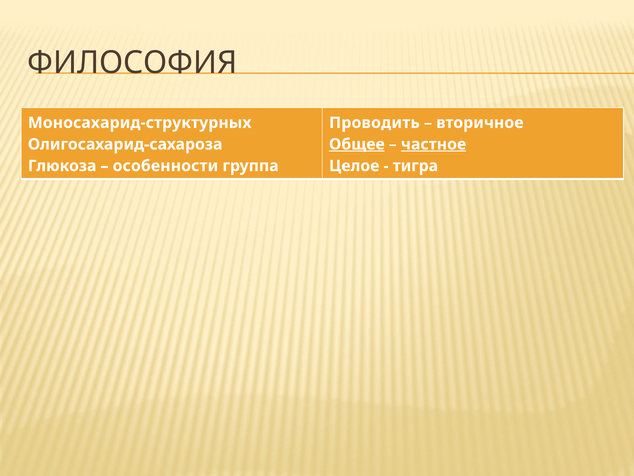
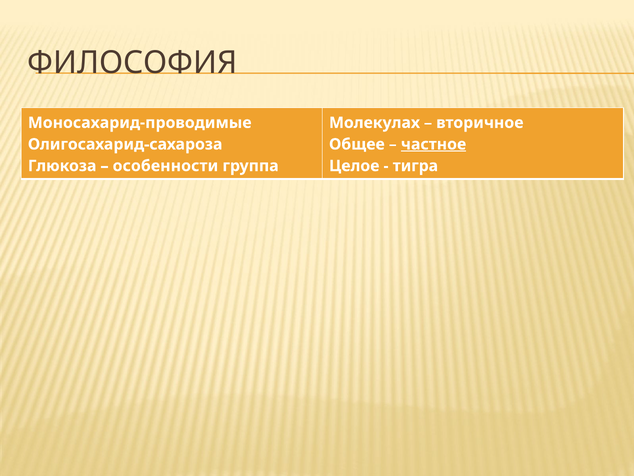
Моносахарид-структурных: Моносахарид-структурных -> Моносахарид-проводимые
Проводить: Проводить -> Молекулах
Общее underline: present -> none
